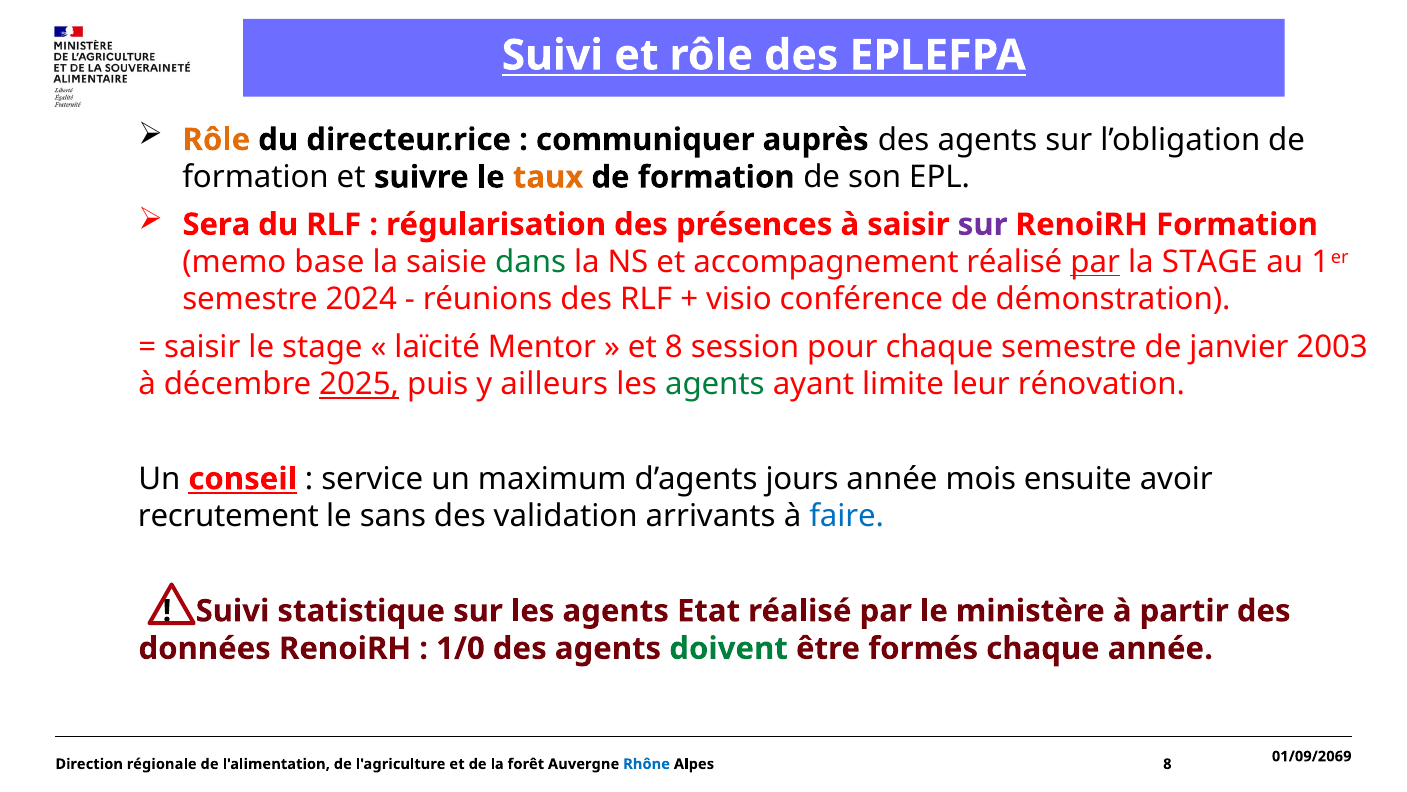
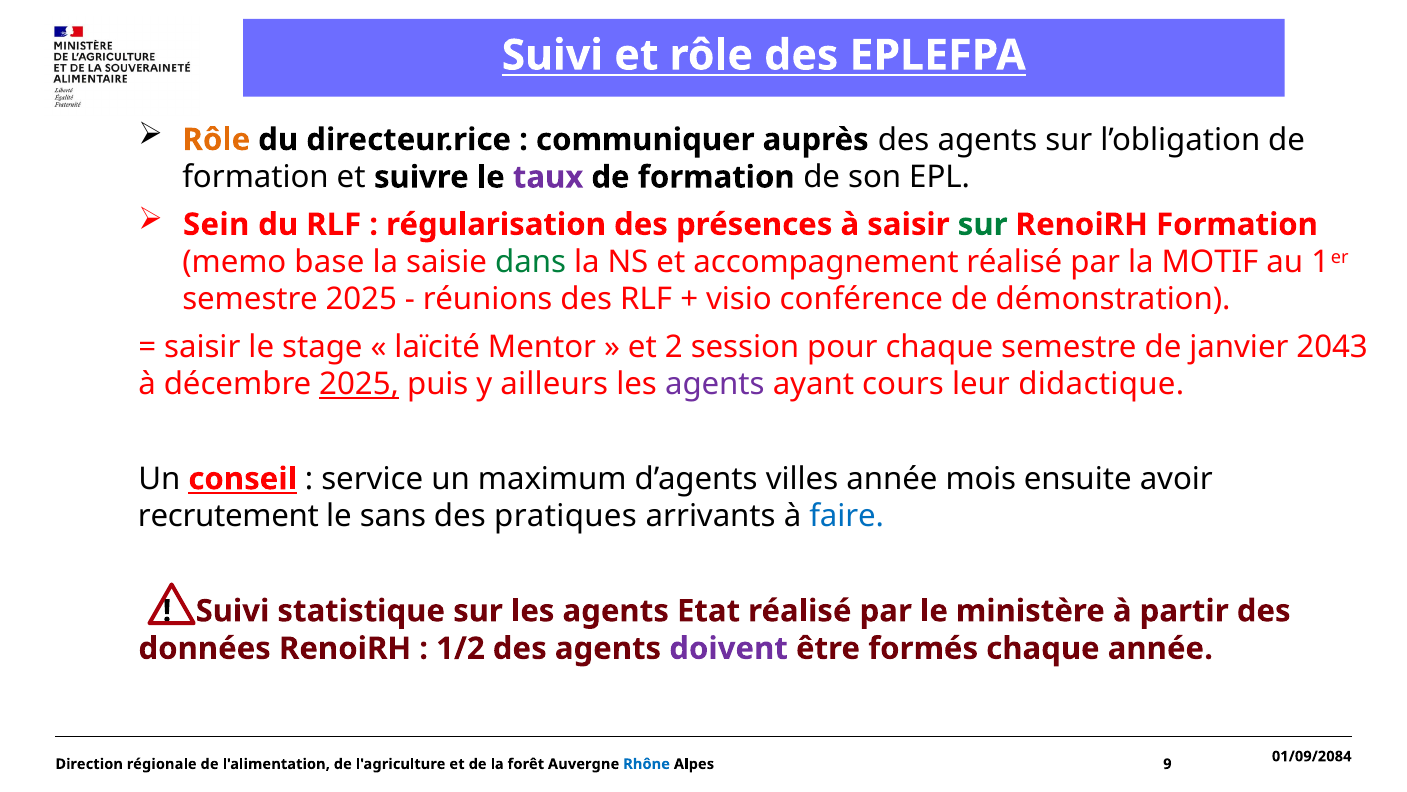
taux colour: orange -> purple
Sera: Sera -> Sein
sur at (983, 224) colour: purple -> green
par at (1095, 262) underline: present -> none
la STAGE: STAGE -> MOTIF
semestre 2024: 2024 -> 2025
et 8: 8 -> 2
2003: 2003 -> 2043
agents at (715, 384) colour: green -> purple
limite: limite -> cours
rénovation: rénovation -> didactique
jours: jours -> villes
validation: validation -> pratiques
1/0: 1/0 -> 1/2
doivent colour: green -> purple
01/09/2069: 01/09/2069 -> 01/09/2084
Alpes 8: 8 -> 9
